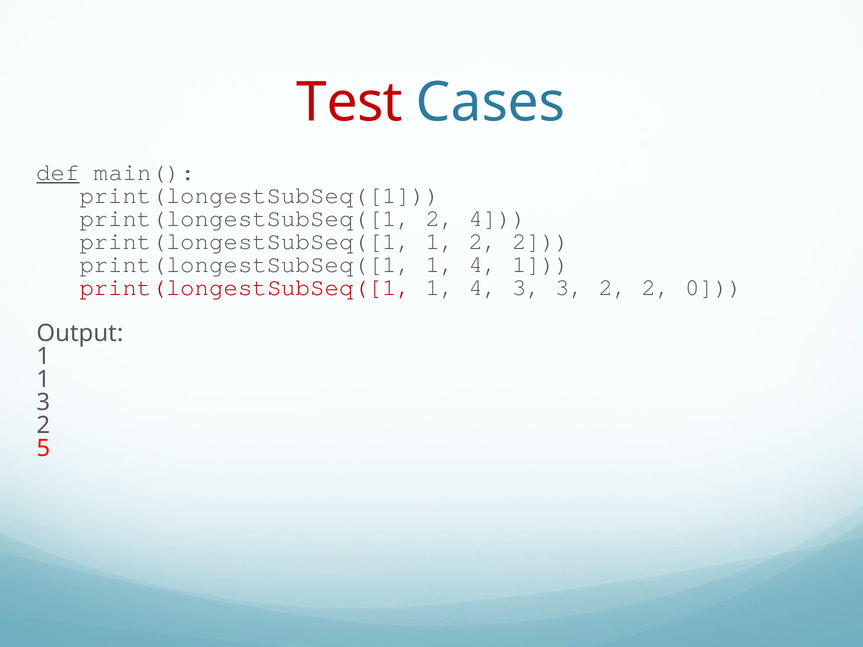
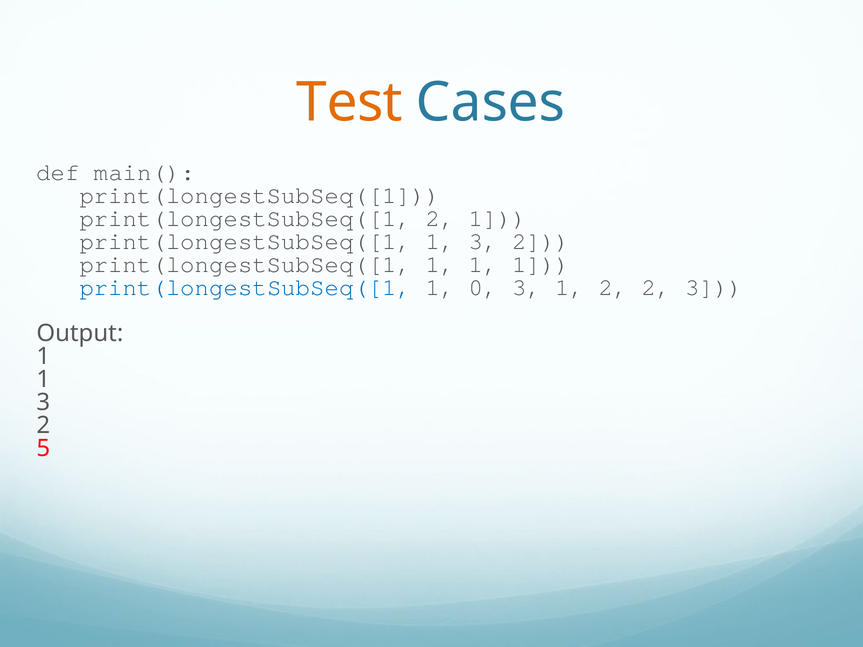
Test colour: red -> orange
def underline: present -> none
2 4: 4 -> 1
print(longestSubSeq([1 1 2: 2 -> 3
4 at (483, 264): 4 -> 1
print(longestSubSeq([1 at (245, 287) colour: red -> blue
4 at (483, 287): 4 -> 0
3 3: 3 -> 1
2 0: 0 -> 3
